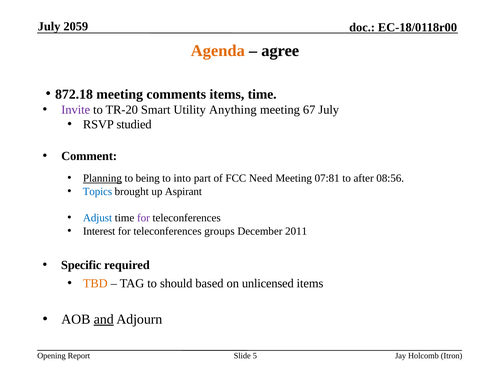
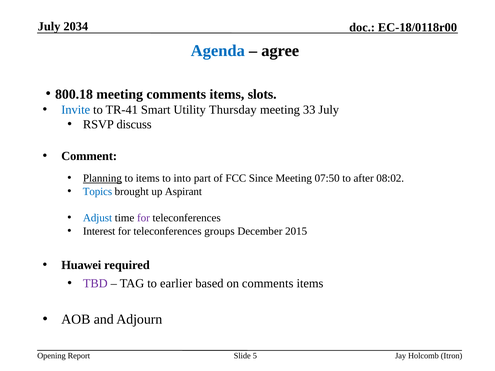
2059: 2059 -> 2034
Agenda colour: orange -> blue
872.18: 872.18 -> 800.18
items time: time -> slots
Invite colour: purple -> blue
TR-20: TR-20 -> TR-41
Anything: Anything -> Thursday
67: 67 -> 33
studied: studied -> discuss
to being: being -> items
Need: Need -> Since
07:81: 07:81 -> 07:50
08:56: 08:56 -> 08:02
2011: 2011 -> 2015
Specific: Specific -> Huawei
TBD colour: orange -> purple
should: should -> earlier
on unlicensed: unlicensed -> comments
and underline: present -> none
